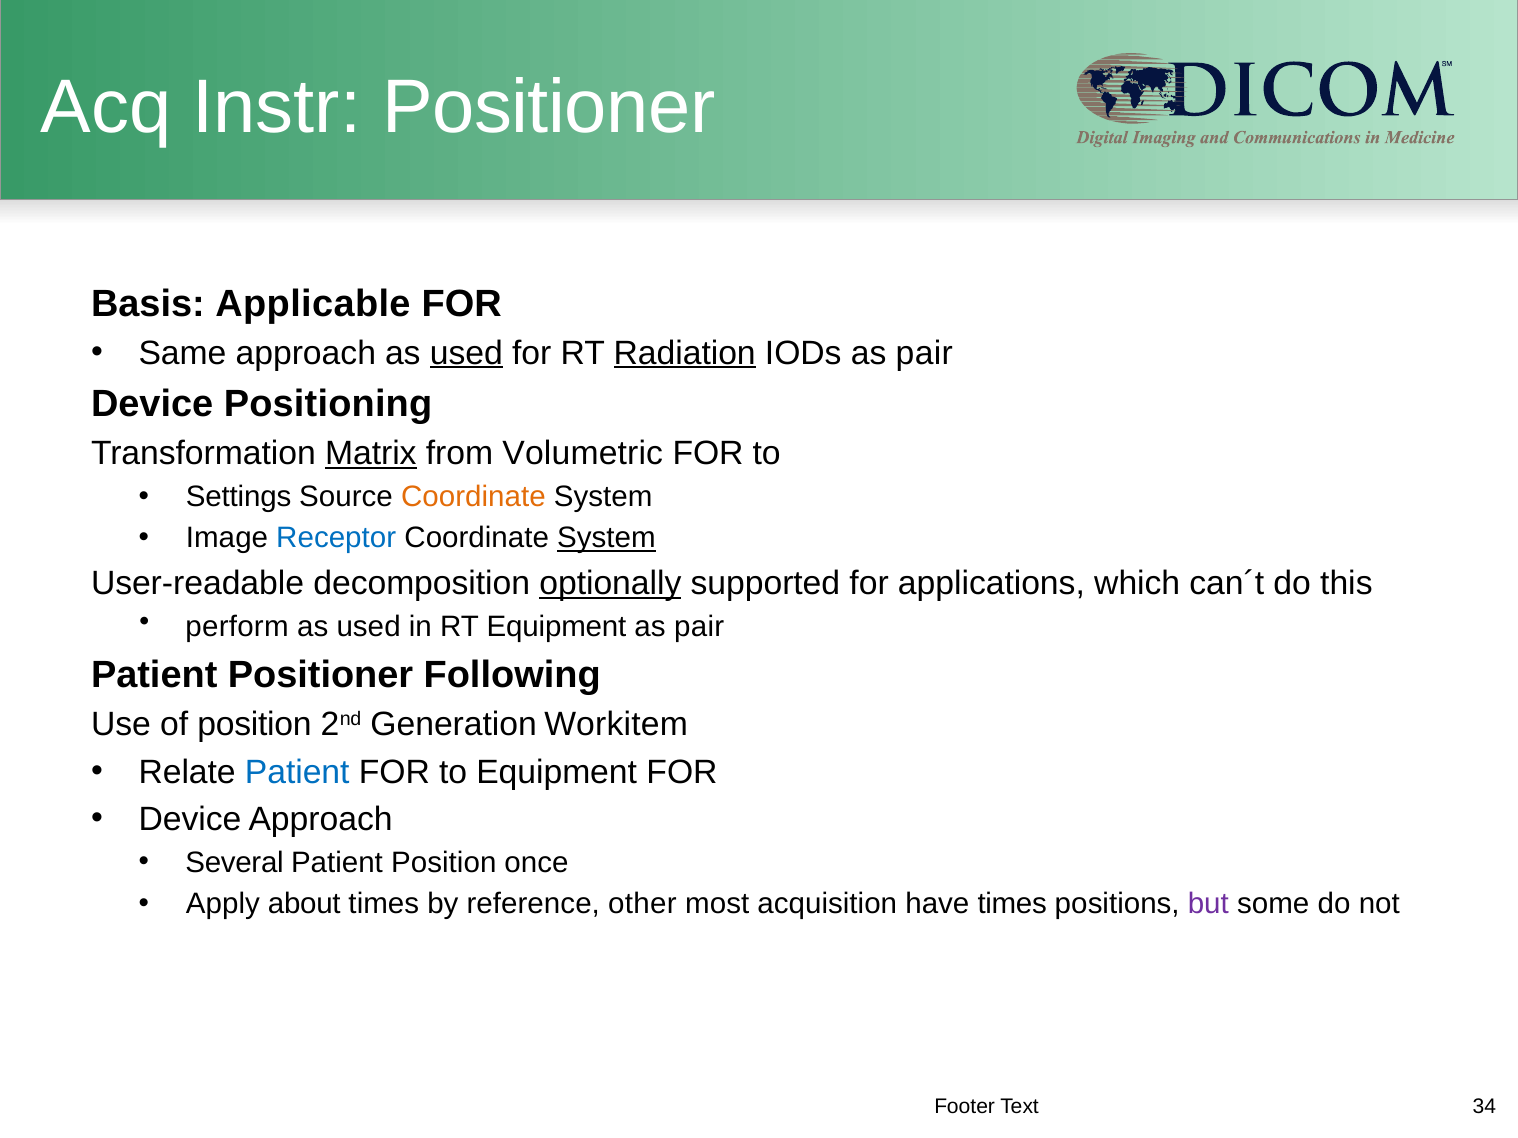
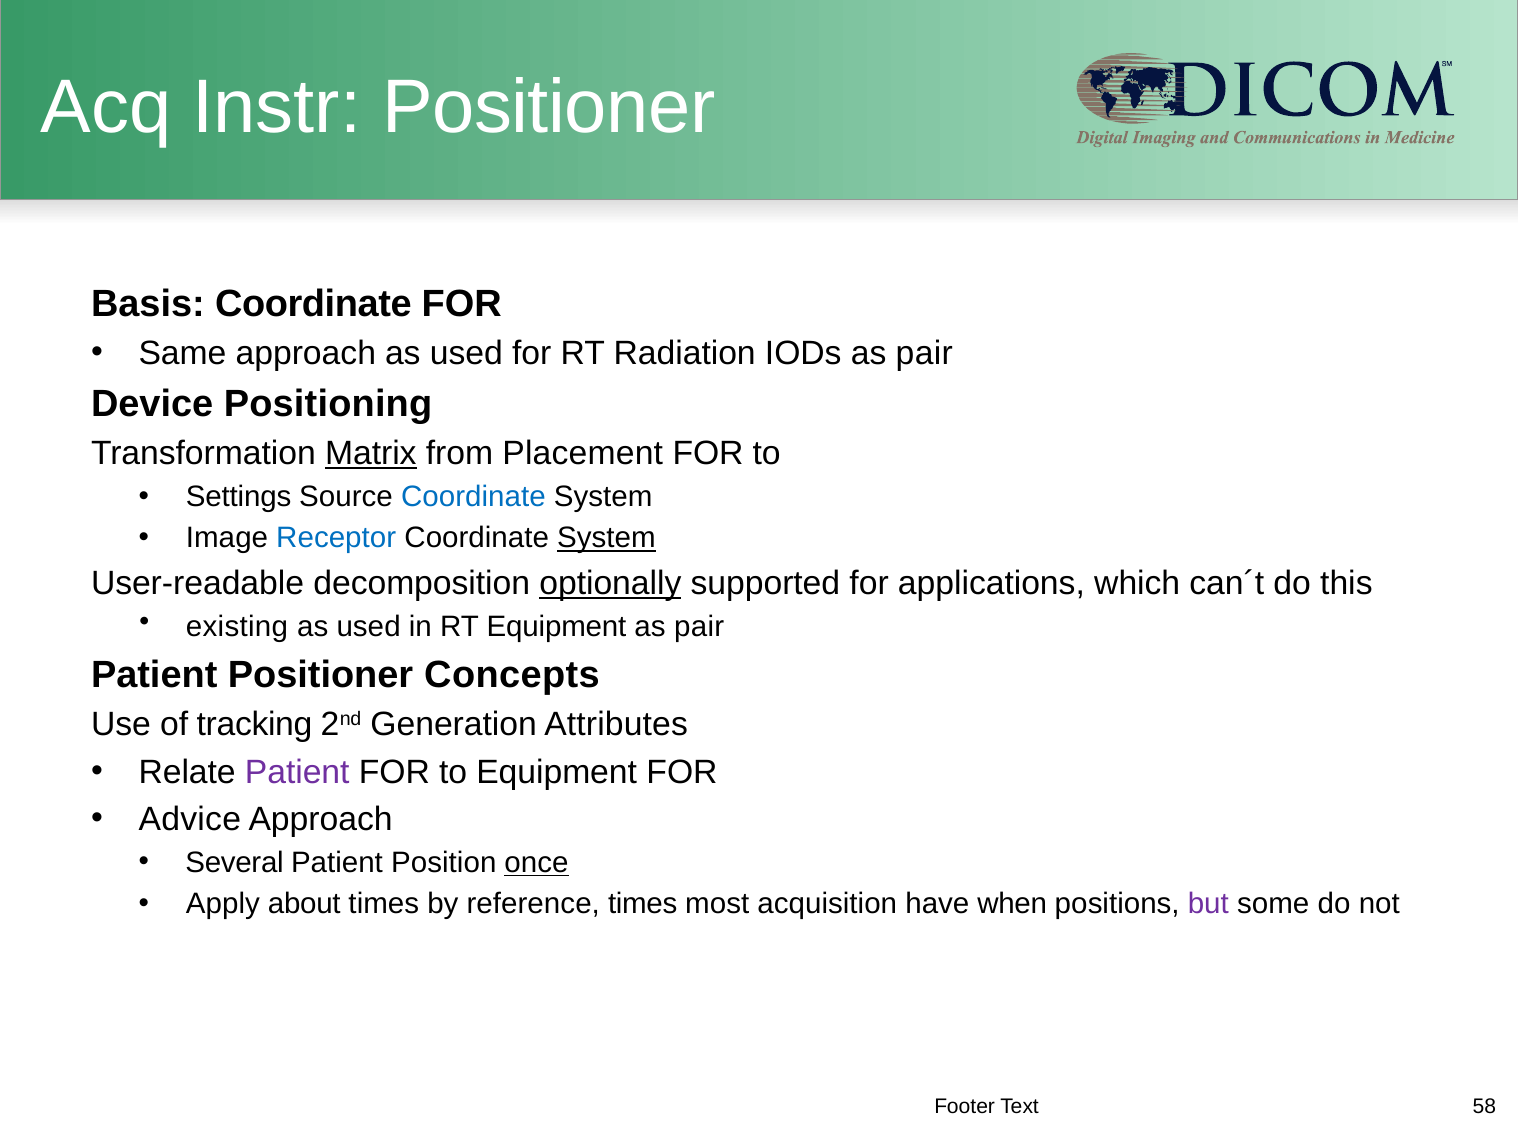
Basis Applicable: Applicable -> Coordinate
used at (466, 353) underline: present -> none
Radiation underline: present -> none
Volumetric: Volumetric -> Placement
Coordinate at (473, 497) colour: orange -> blue
perform: perform -> existing
Following: Following -> Concepts
of position: position -> tracking
Workitem: Workitem -> Attributes
Patient at (297, 772) colour: blue -> purple
Device at (190, 820): Device -> Advice
once underline: none -> present
reference other: other -> times
have times: times -> when
34: 34 -> 58
